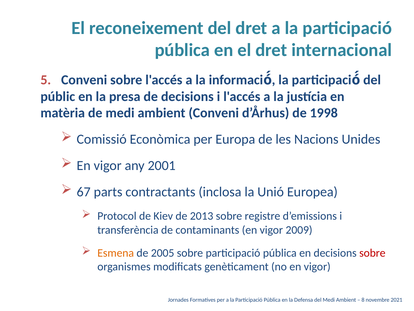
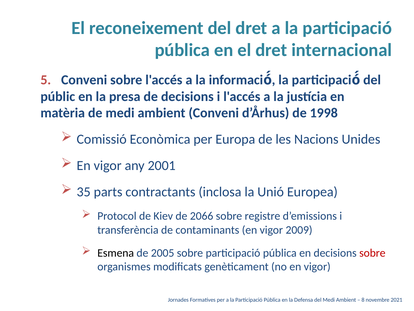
67: 67 -> 35
2013: 2013 -> 2066
Esmena colour: orange -> black
